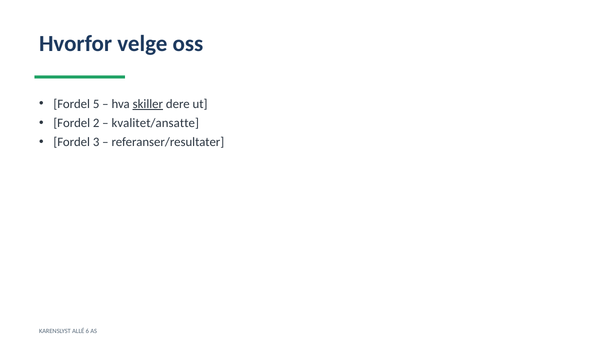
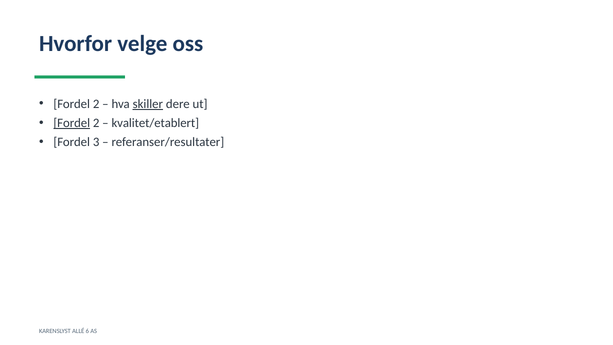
5 at (96, 104): 5 -> 2
Fordel at (72, 123) underline: none -> present
kvalitet/ansatte: kvalitet/ansatte -> kvalitet/etablert
